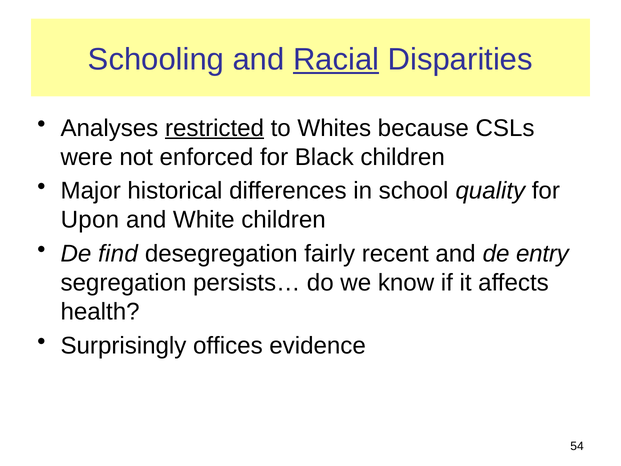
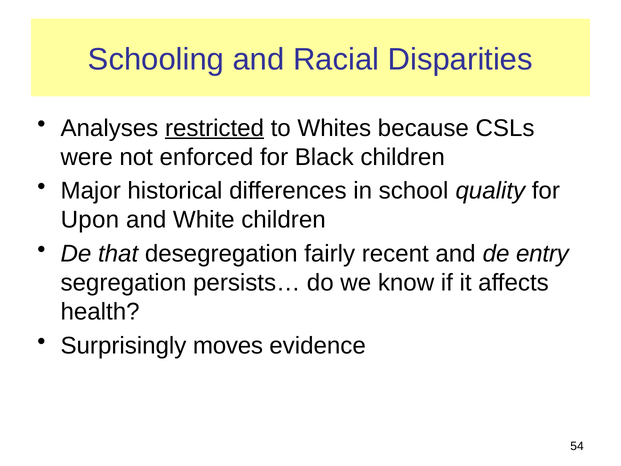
Racial underline: present -> none
find: find -> that
offices: offices -> moves
